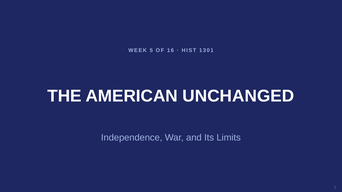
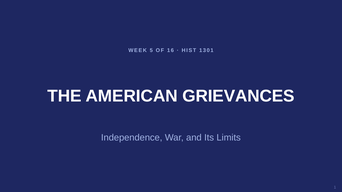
UNCHANGED: UNCHANGED -> GRIEVANCES
